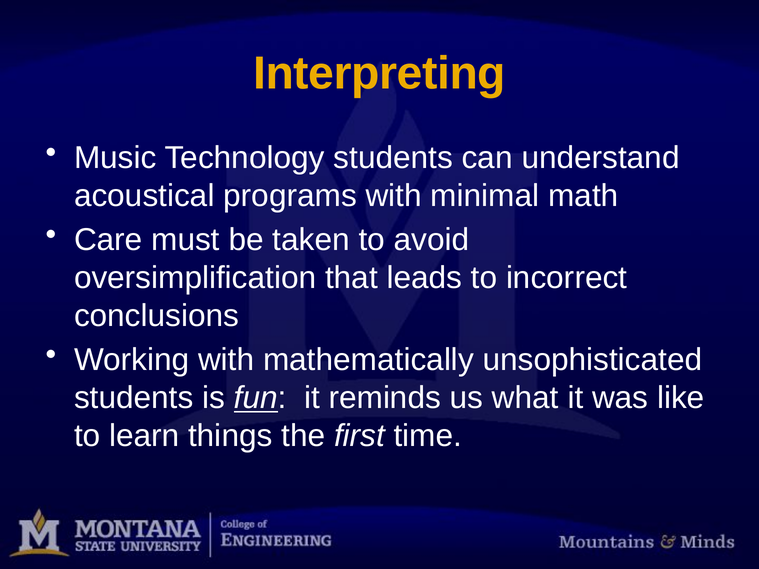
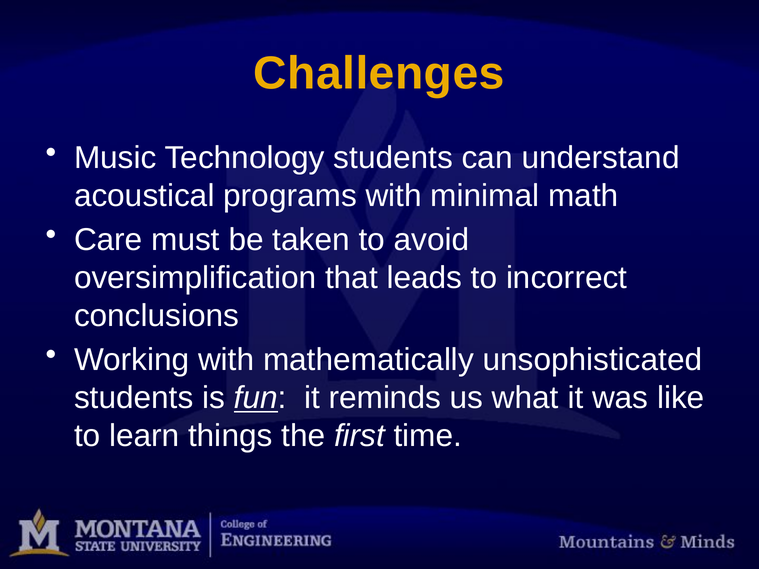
Interpreting: Interpreting -> Challenges
